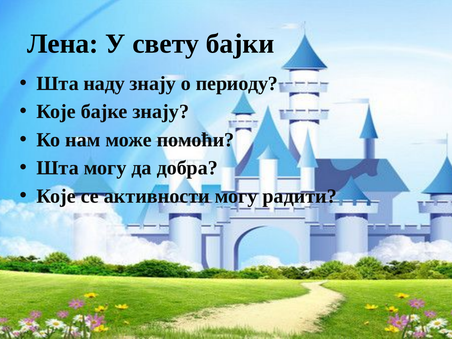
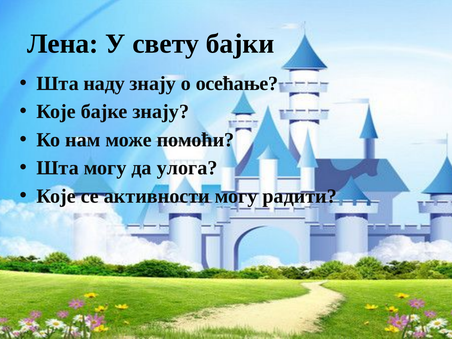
периоду: периоду -> осећање
добра: добра -> улога
